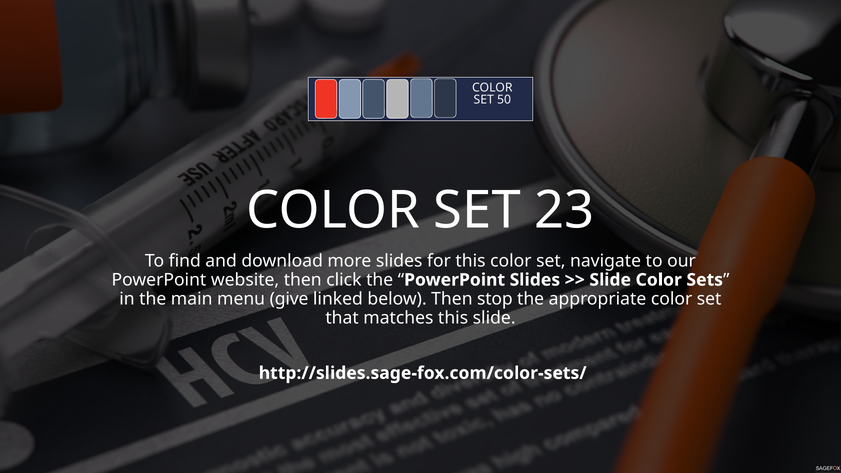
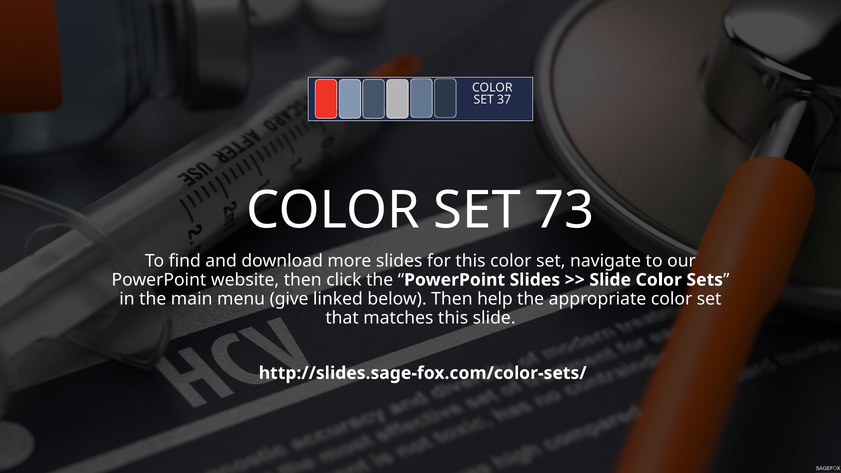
50: 50 -> 37
23: 23 -> 73
stop: stop -> help
